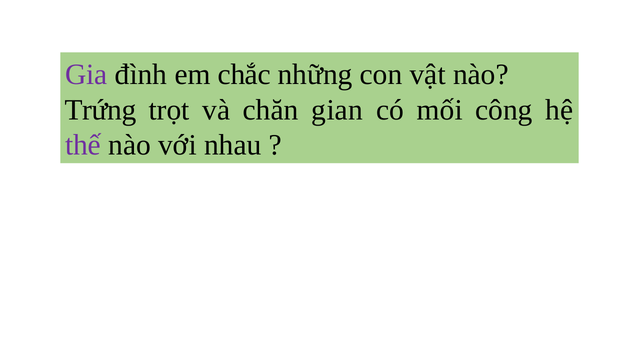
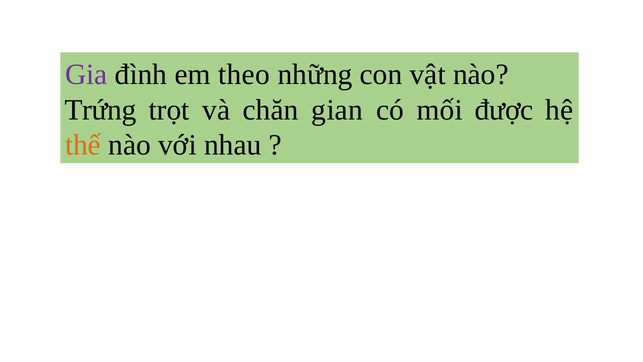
chắc: chắc -> theo
công: công -> được
thế colour: purple -> orange
